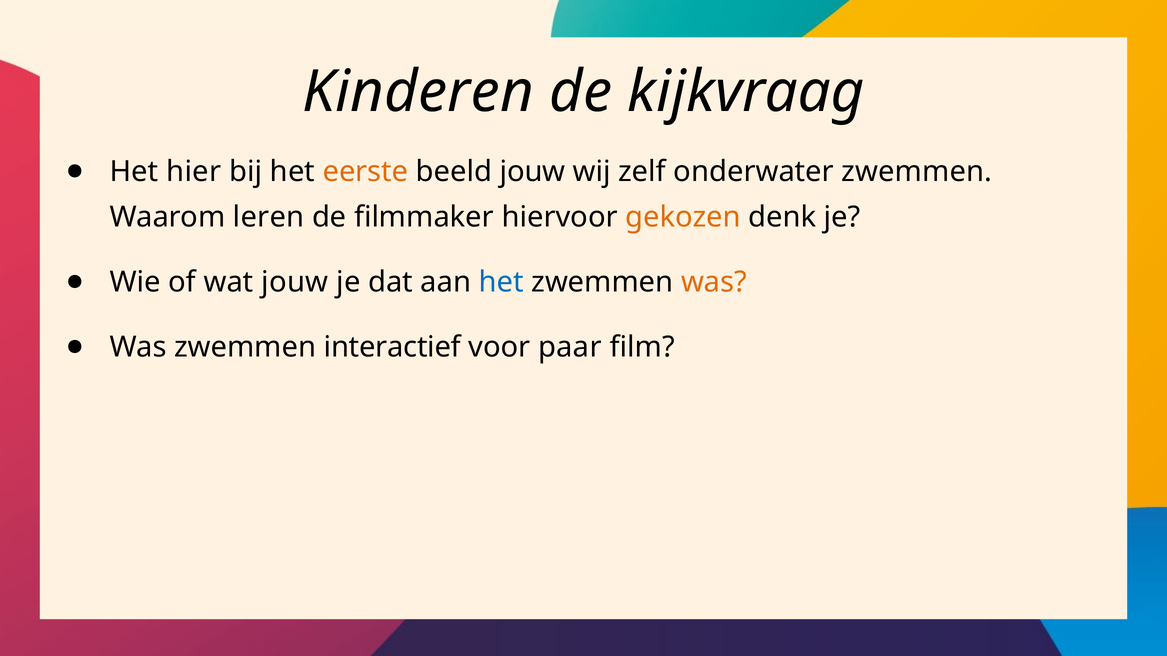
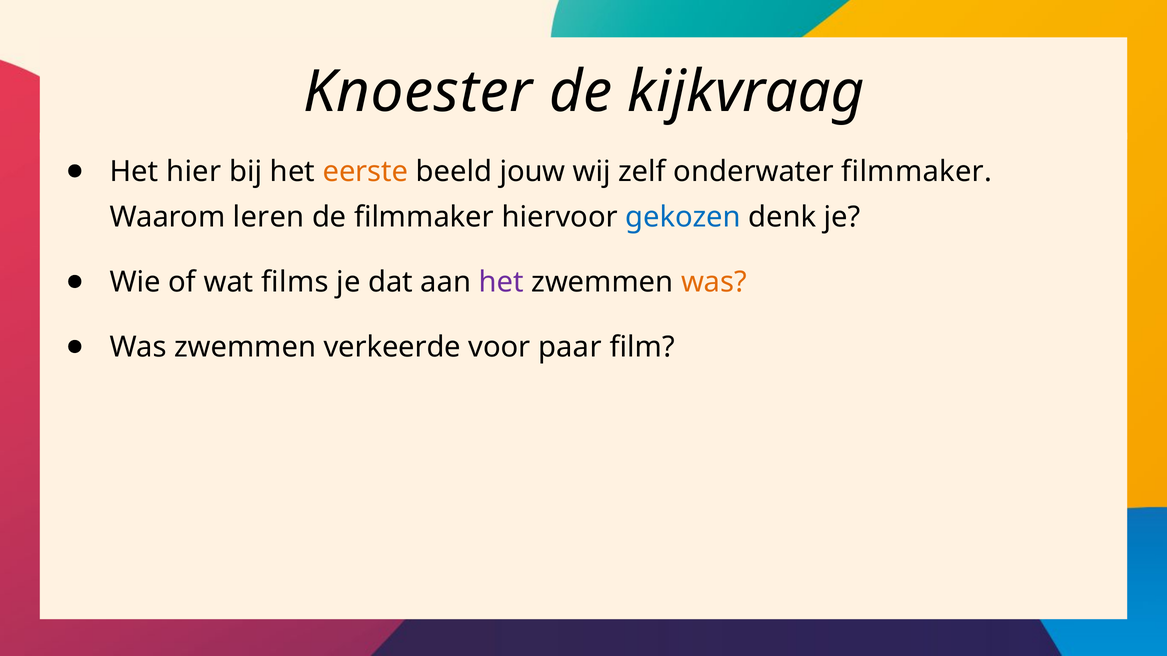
Kinderen: Kinderen -> Knoester
onderwater zwemmen: zwemmen -> filmmaker
gekozen colour: orange -> blue
wat jouw: jouw -> films
het at (501, 283) colour: blue -> purple
interactief: interactief -> verkeerde
